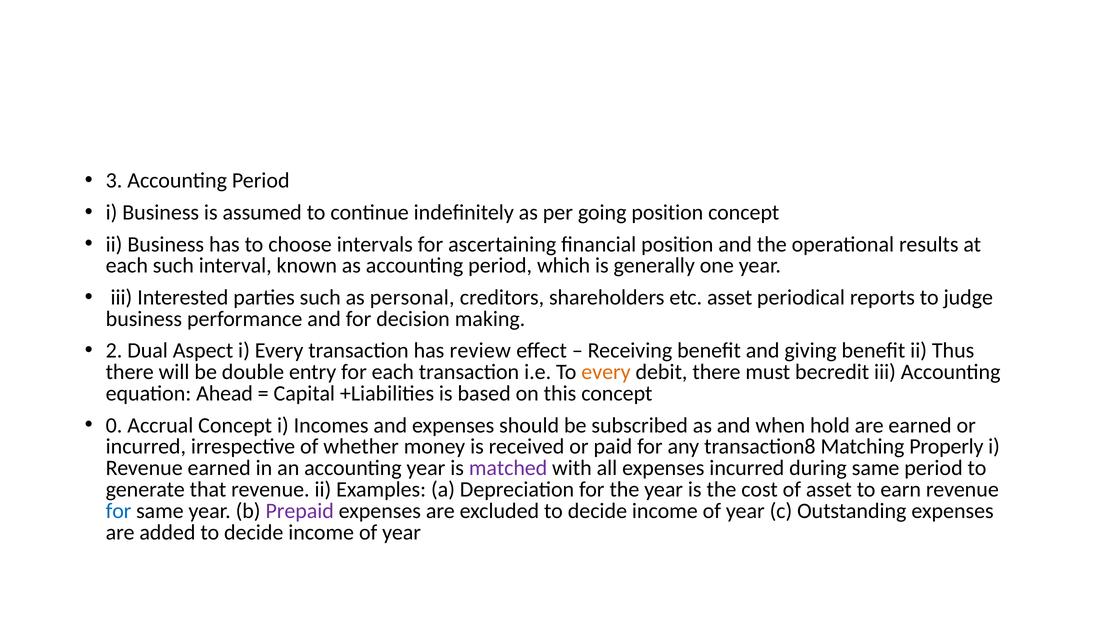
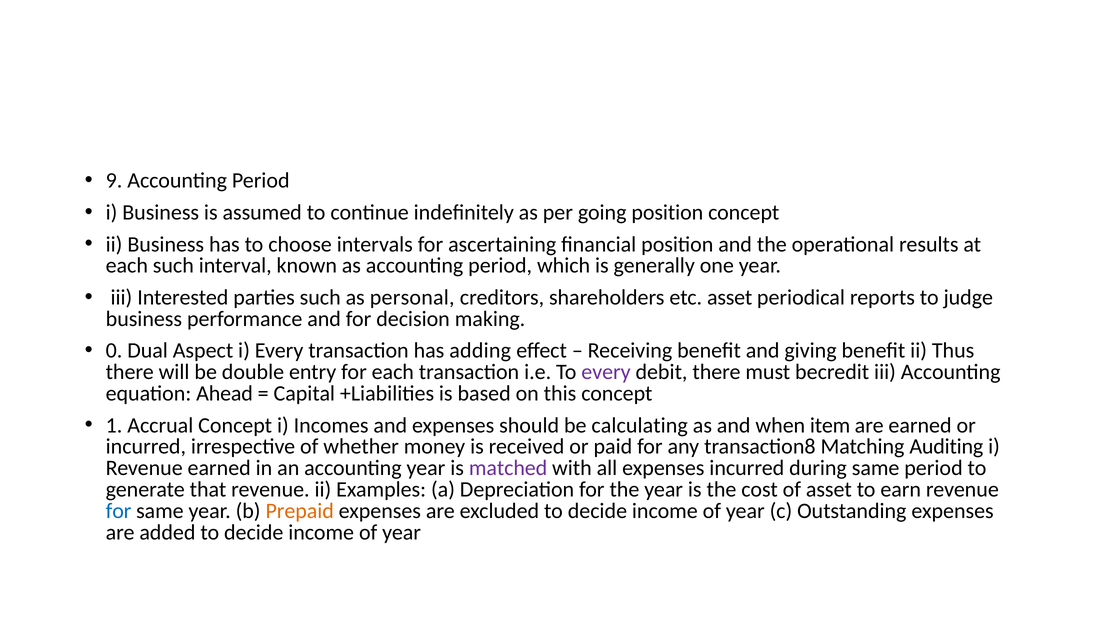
3: 3 -> 9
2: 2 -> 0
review: review -> adding
every at (606, 372) colour: orange -> purple
0: 0 -> 1
subscribed: subscribed -> calculating
hold: hold -> item
Properly: Properly -> Auditing
Prepaid colour: purple -> orange
